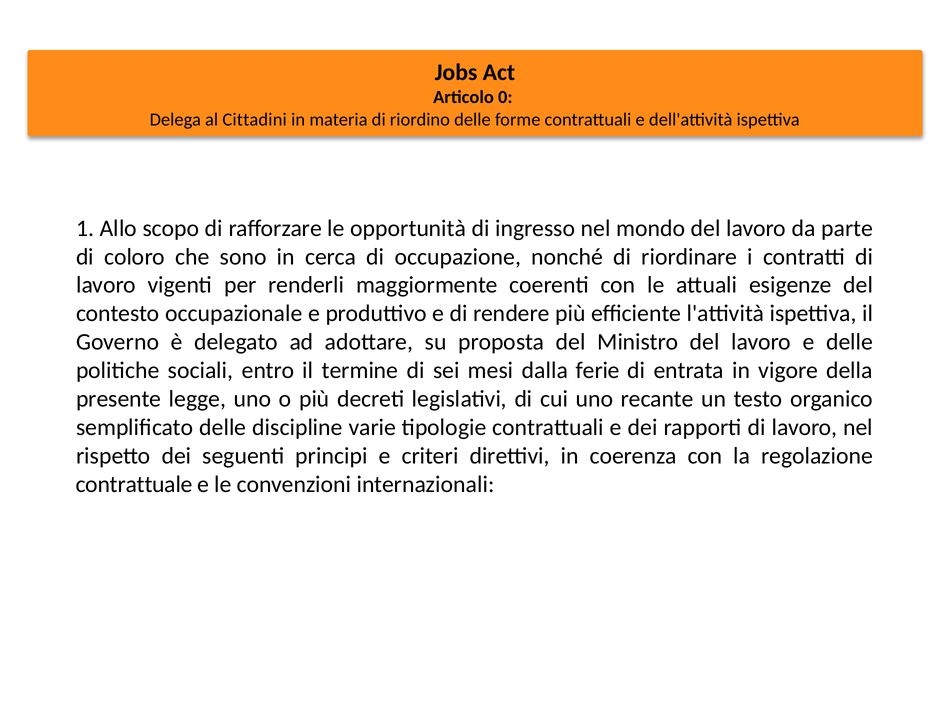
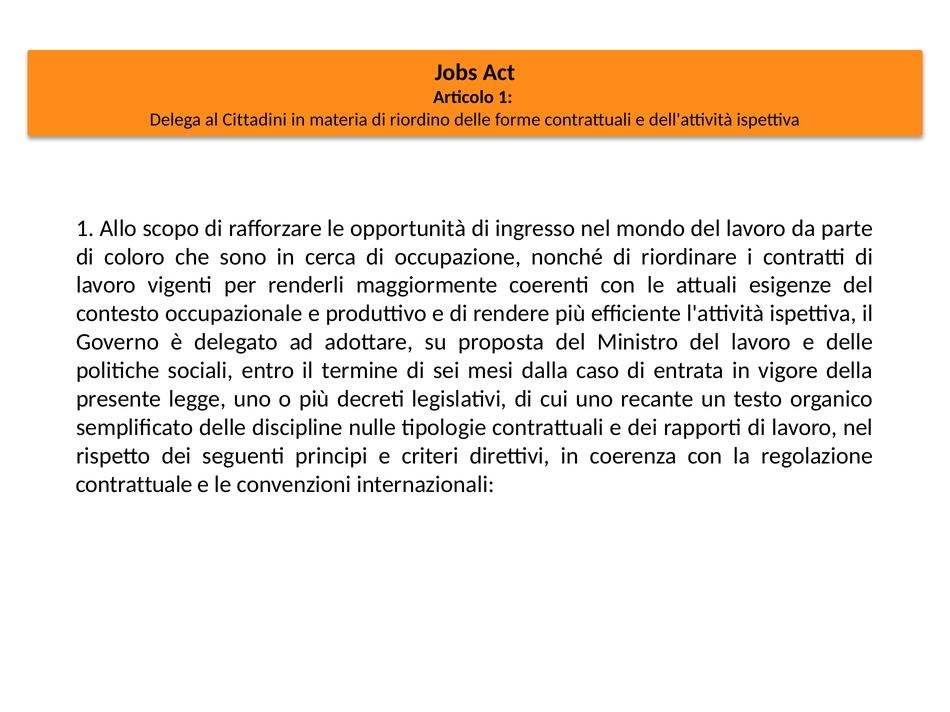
Articolo 0: 0 -> 1
ferie: ferie -> caso
varie: varie -> nulle
